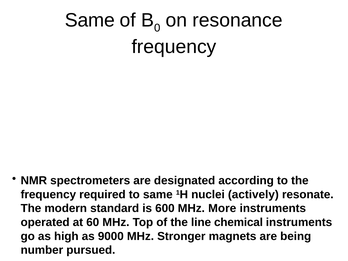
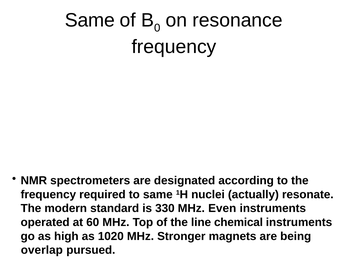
actively: actively -> actually
600: 600 -> 330
More: More -> Even
9000: 9000 -> 1020
number: number -> overlap
